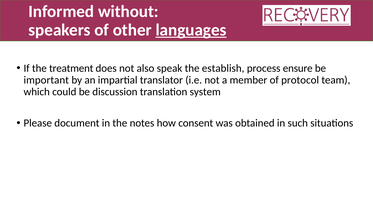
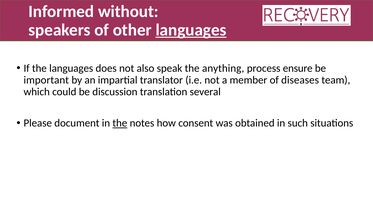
the treatment: treatment -> languages
establish: establish -> anything
protocol: protocol -> diseases
system: system -> several
the at (120, 123) underline: none -> present
